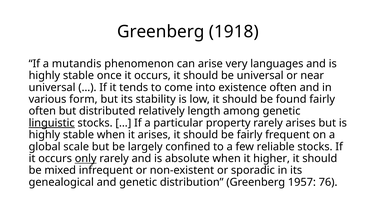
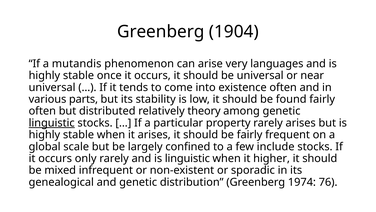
1918: 1918 -> 1904
form: form -> parts
length: length -> theory
reliable: reliable -> include
only underline: present -> none
is absolute: absolute -> linguistic
1957: 1957 -> 1974
